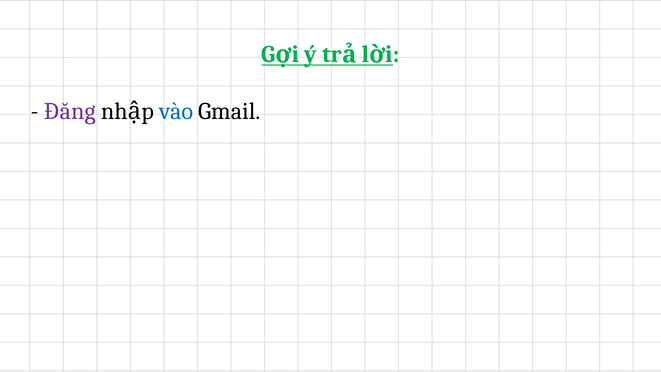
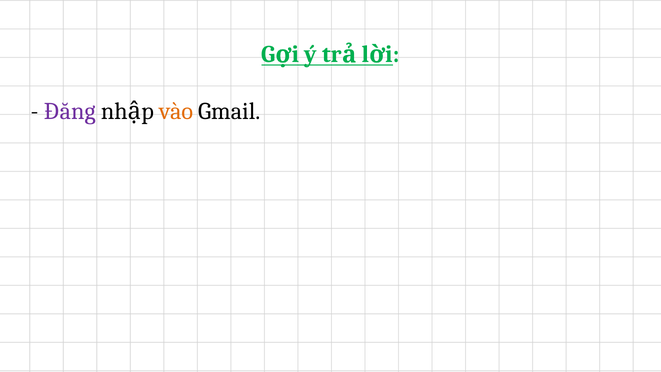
vào colour: blue -> orange
